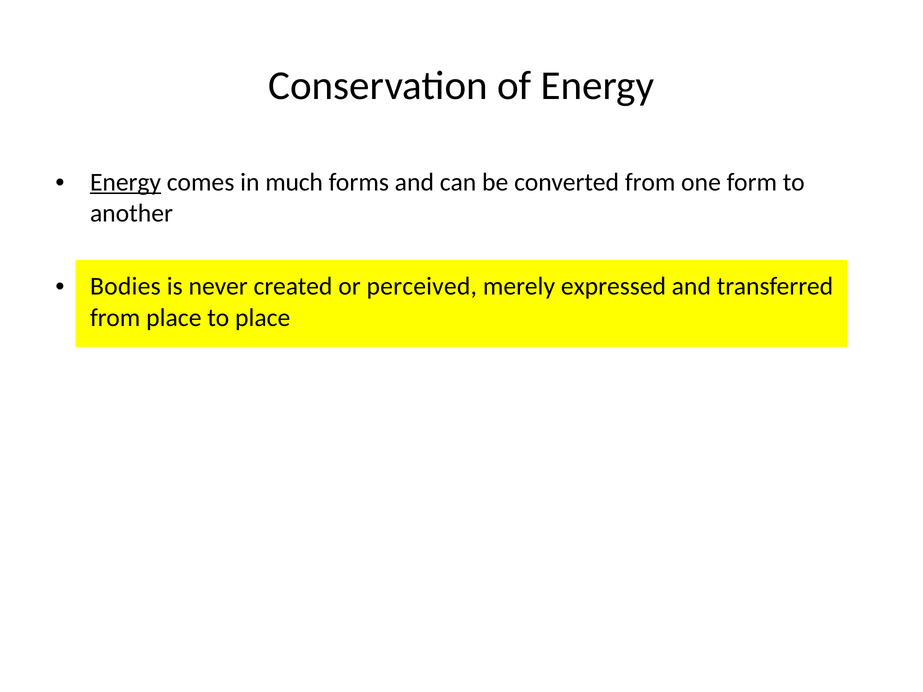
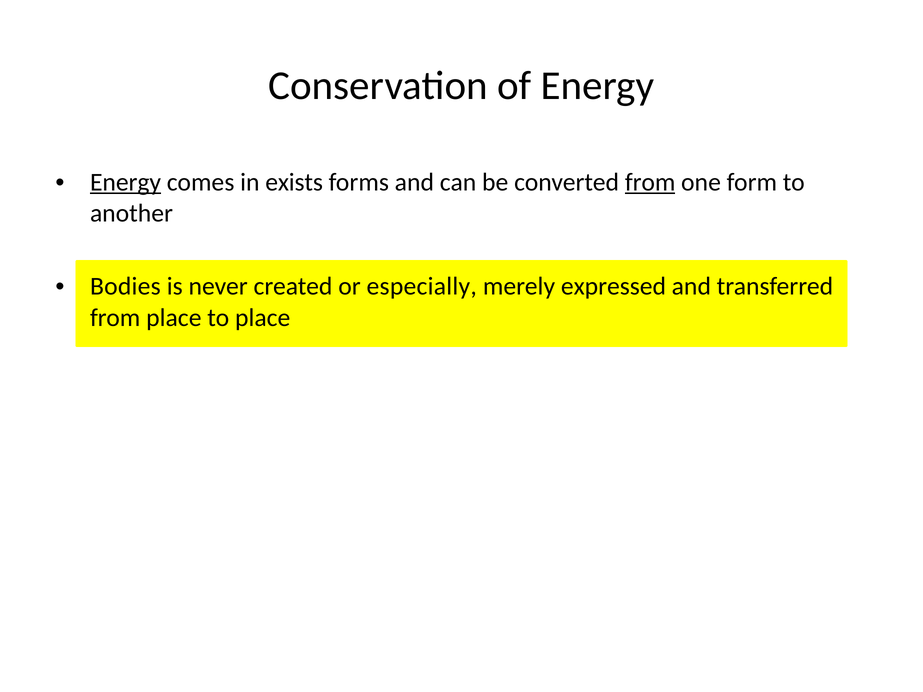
much: much -> exists
from at (650, 182) underline: none -> present
perceived: perceived -> especially
